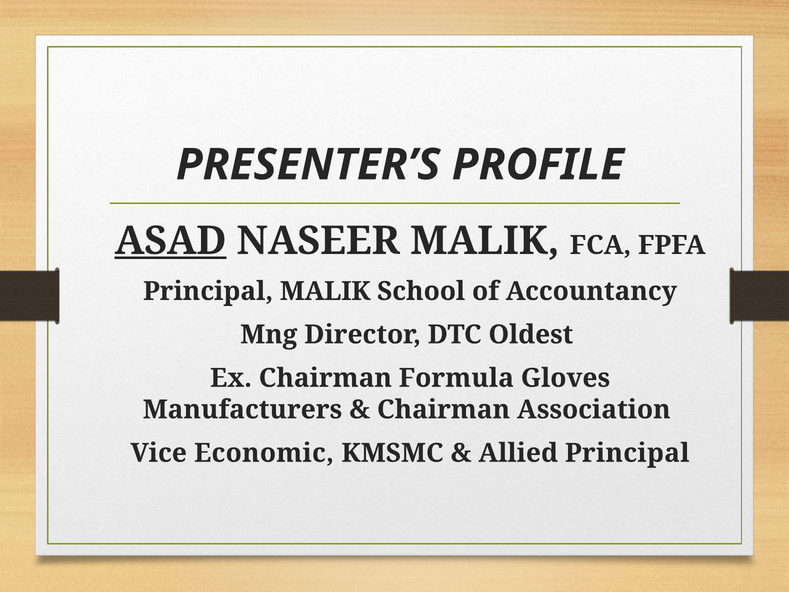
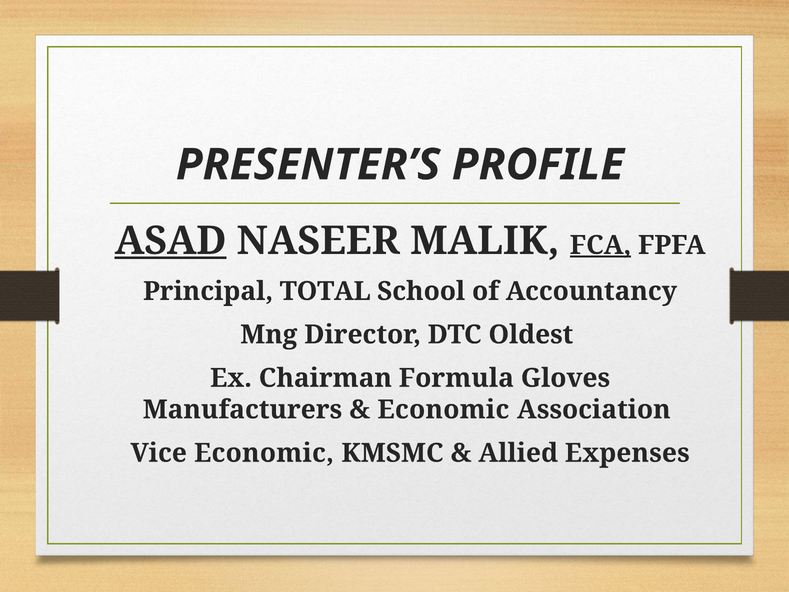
FCA underline: none -> present
Principal MALIK: MALIK -> TOTAL
Chairman at (444, 409): Chairman -> Economic
Allied Principal: Principal -> Expenses
